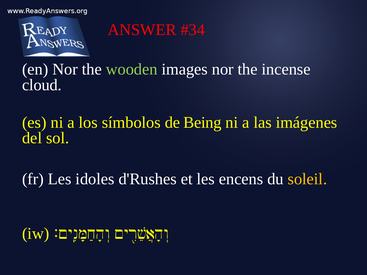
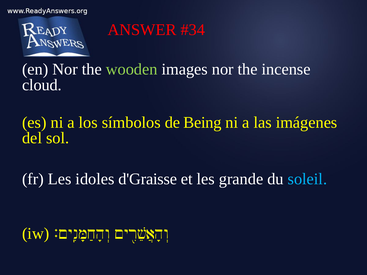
d'Rushes: d'Rushes -> d'Graisse
encens: encens -> grande
soleil colour: yellow -> light blue
